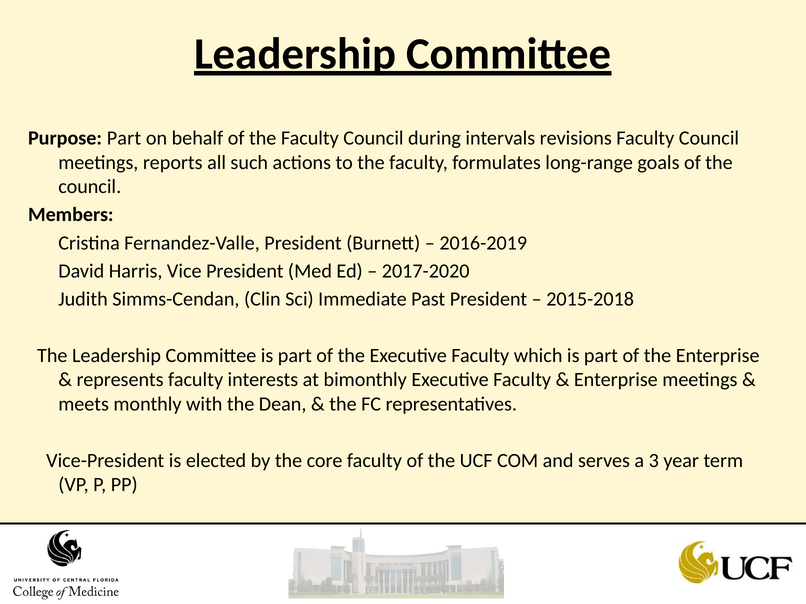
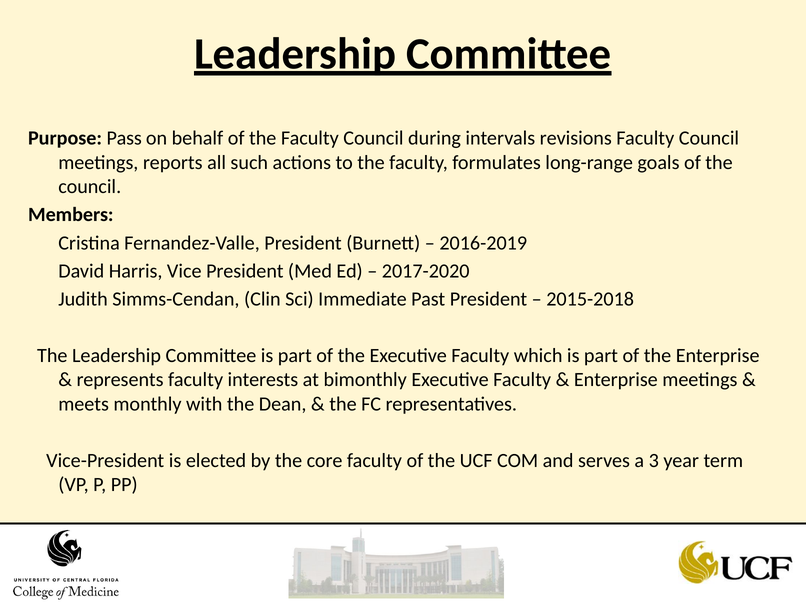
Purpose Part: Part -> Pass
